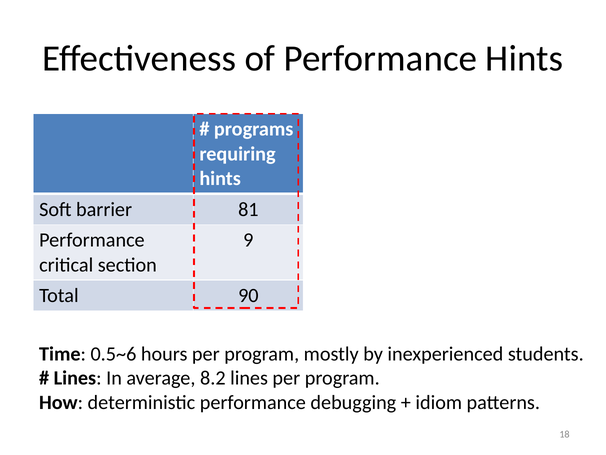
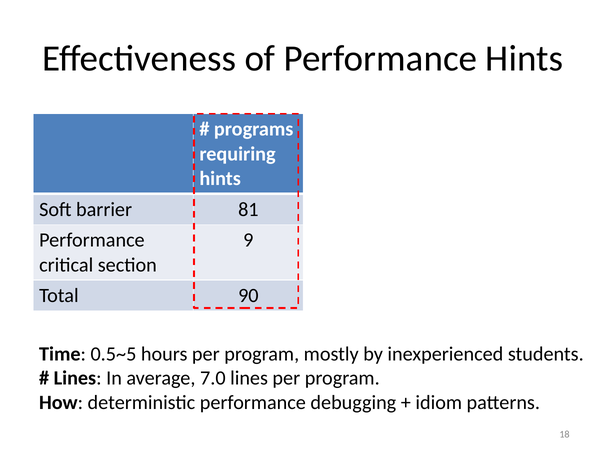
0.5~6: 0.5~6 -> 0.5~5
8.2: 8.2 -> 7.0
